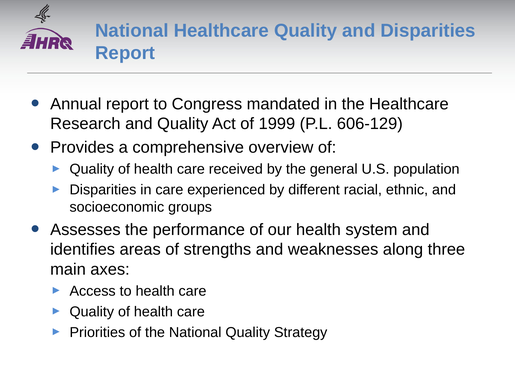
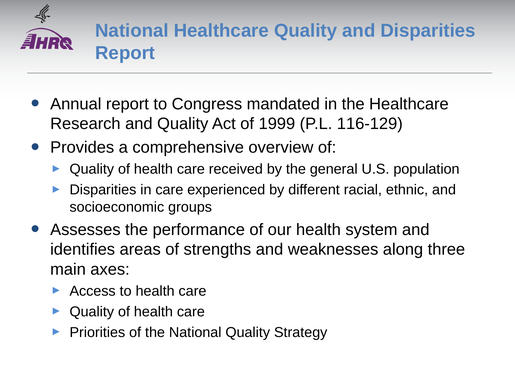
606-129: 606-129 -> 116-129
